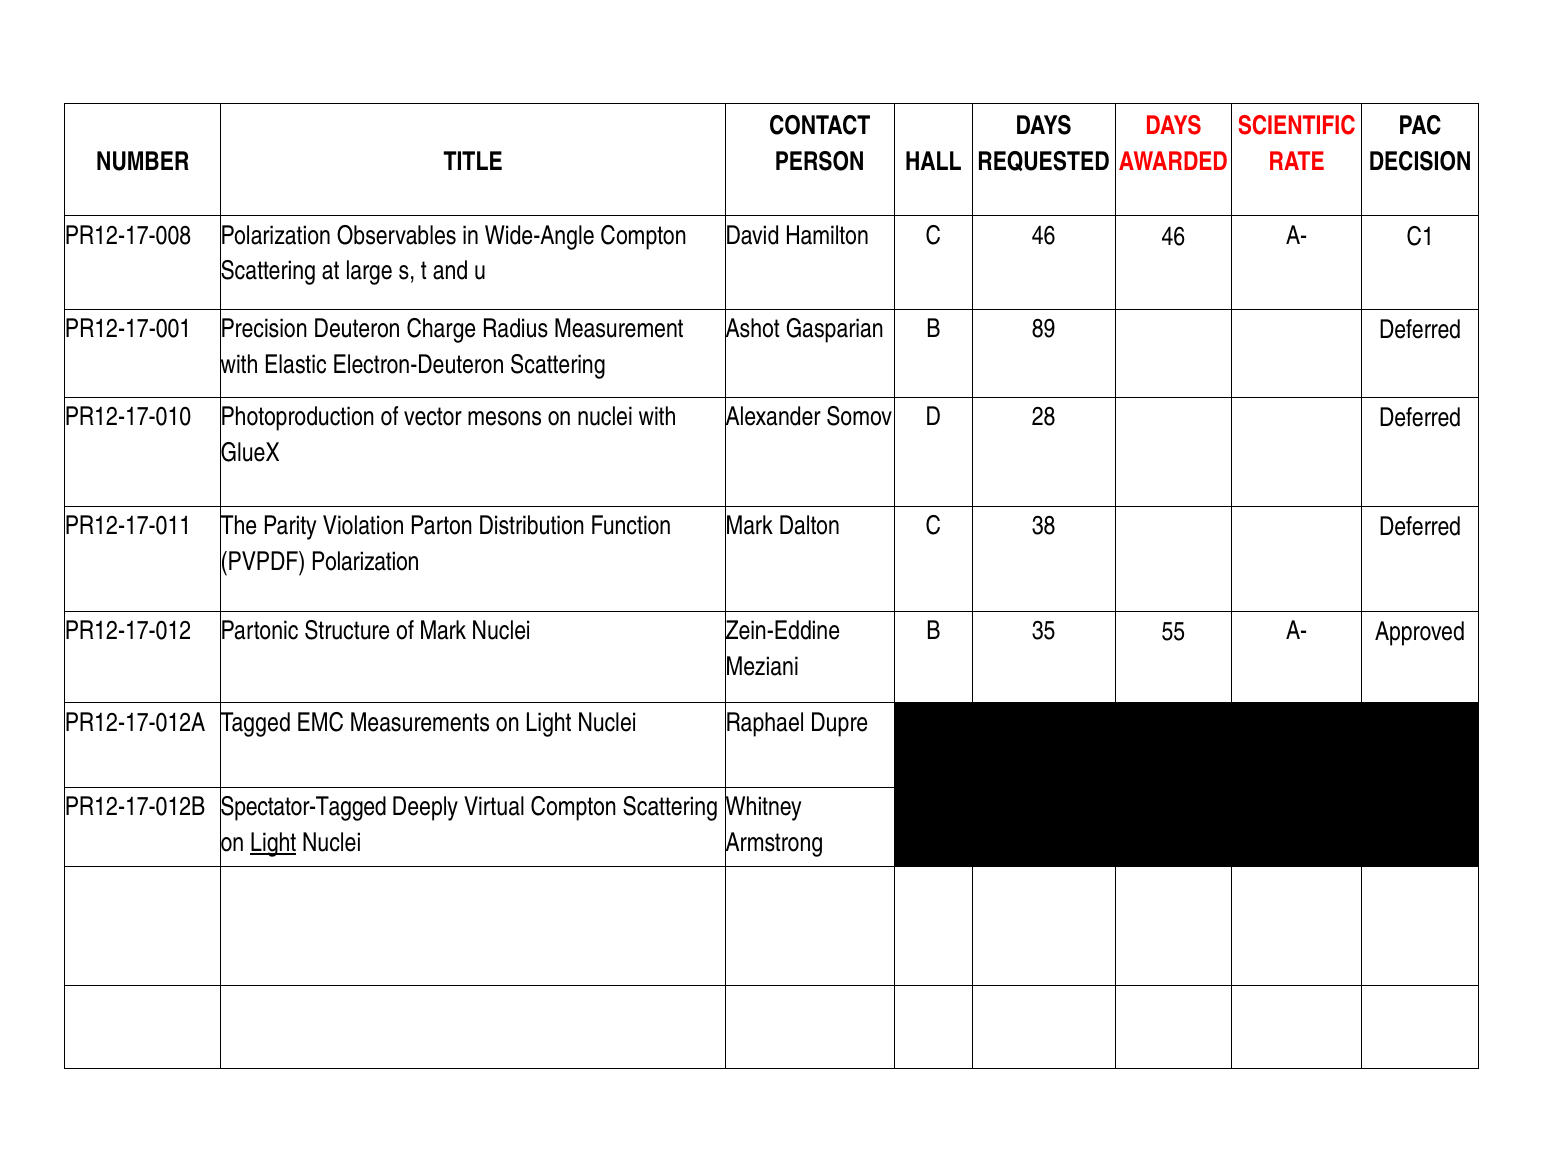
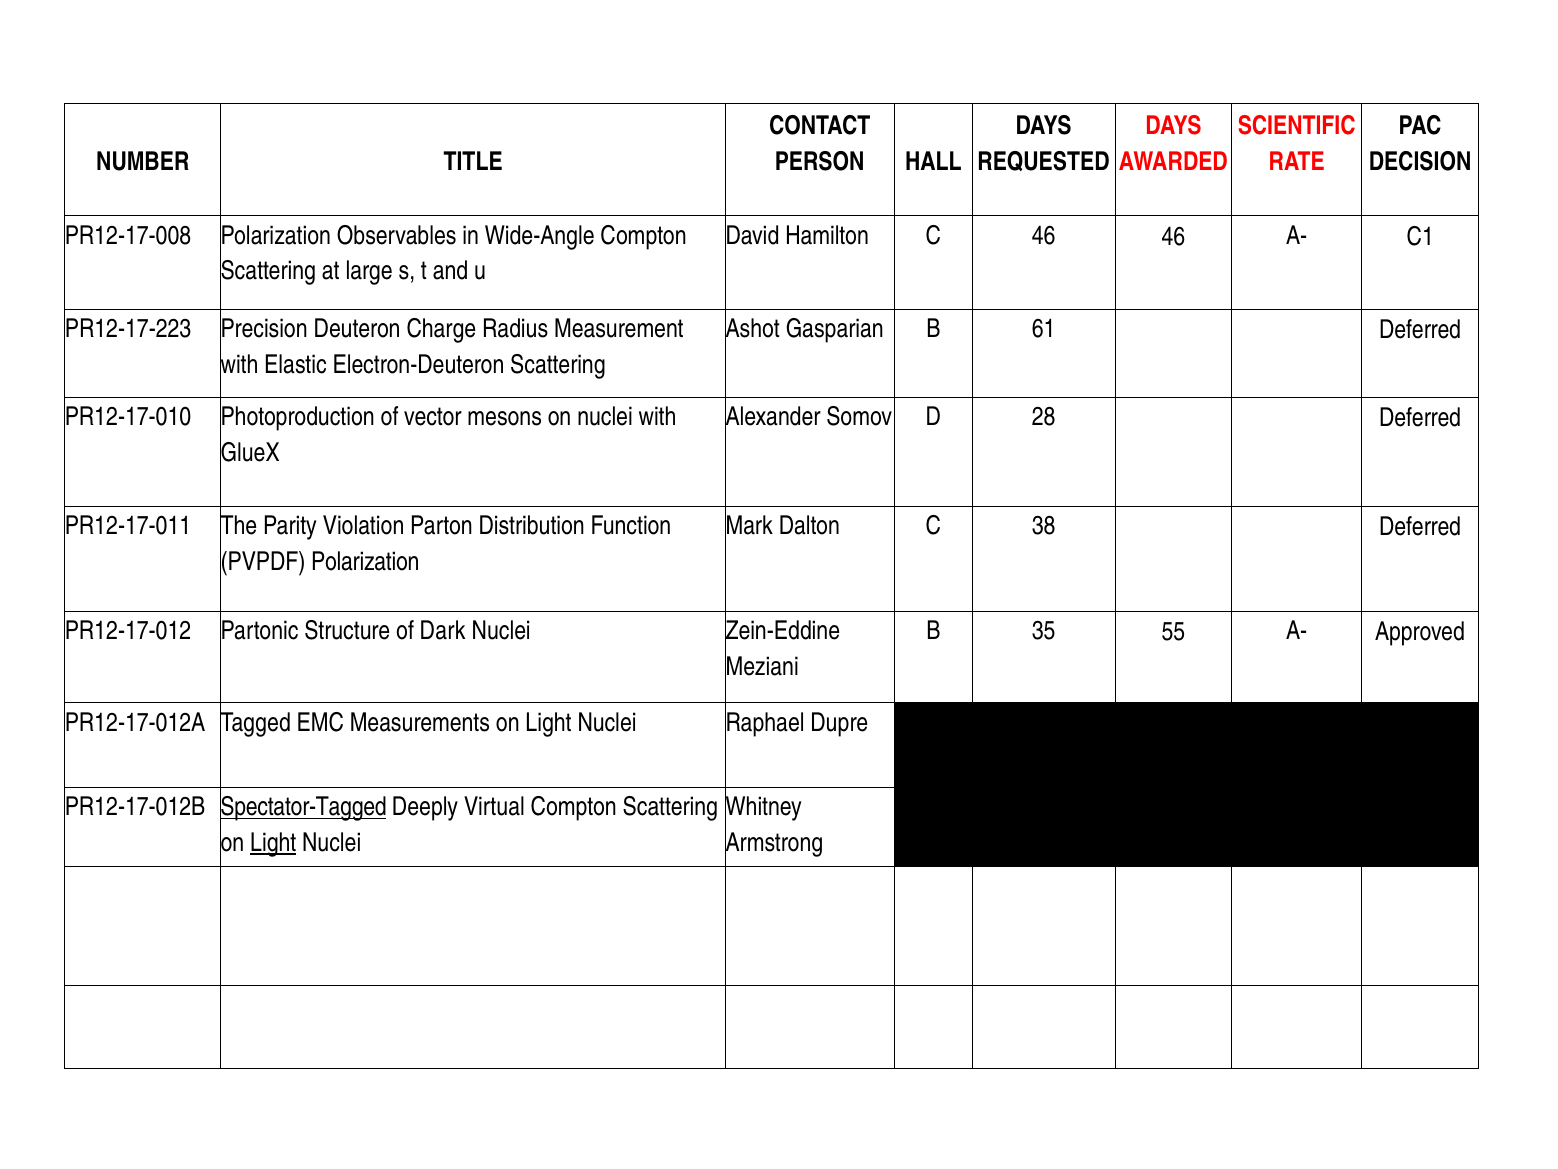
PR12-17-001: PR12-17-001 -> PR12-17-223
89: 89 -> 61
of Mark: Mark -> Dark
Spectator-Tagged underline: none -> present
